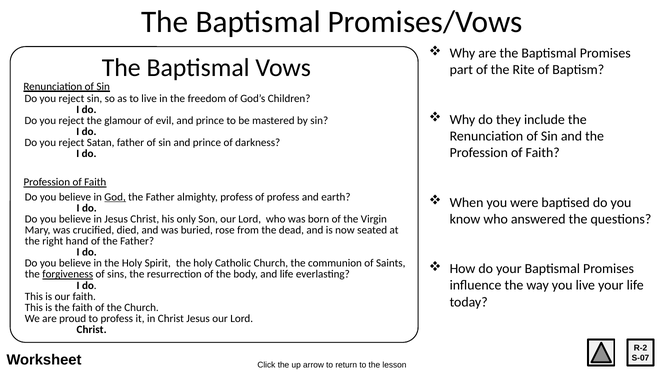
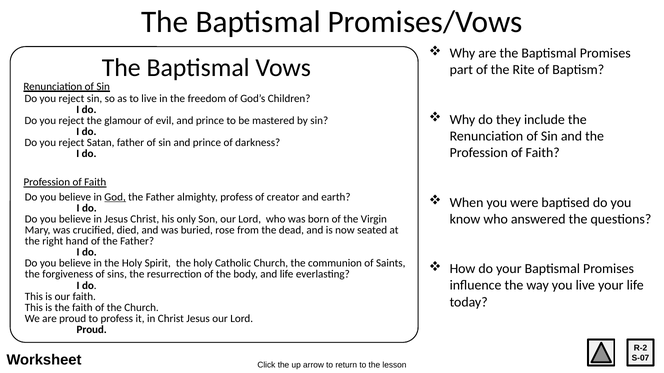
of profess: profess -> creator
forgiveness underline: present -> none
Christ at (92, 330): Christ -> Proud
